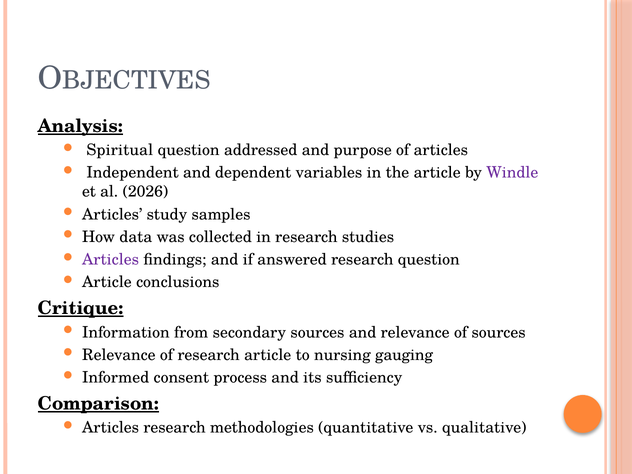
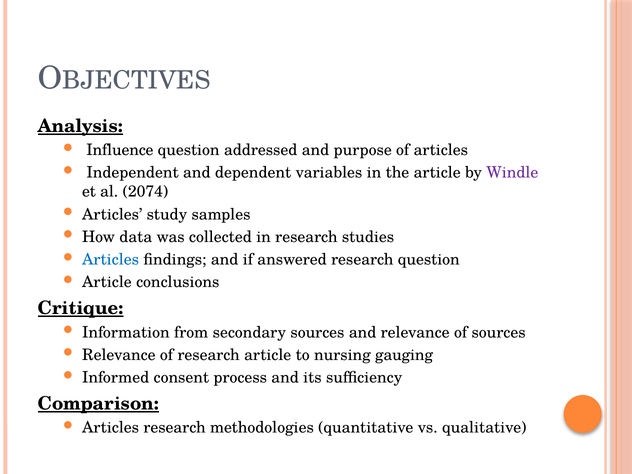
Spiritual: Spiritual -> Influence
2026: 2026 -> 2074
Articles at (111, 260) colour: purple -> blue
